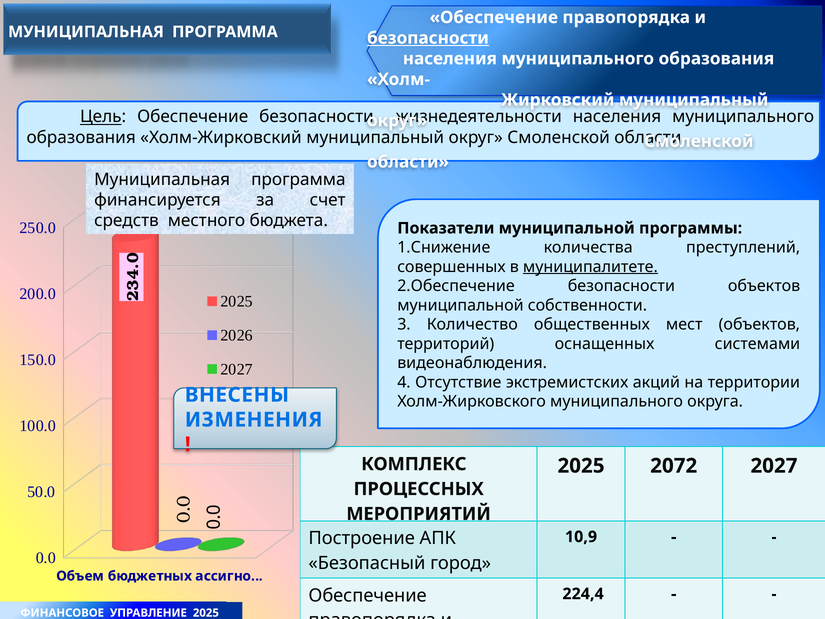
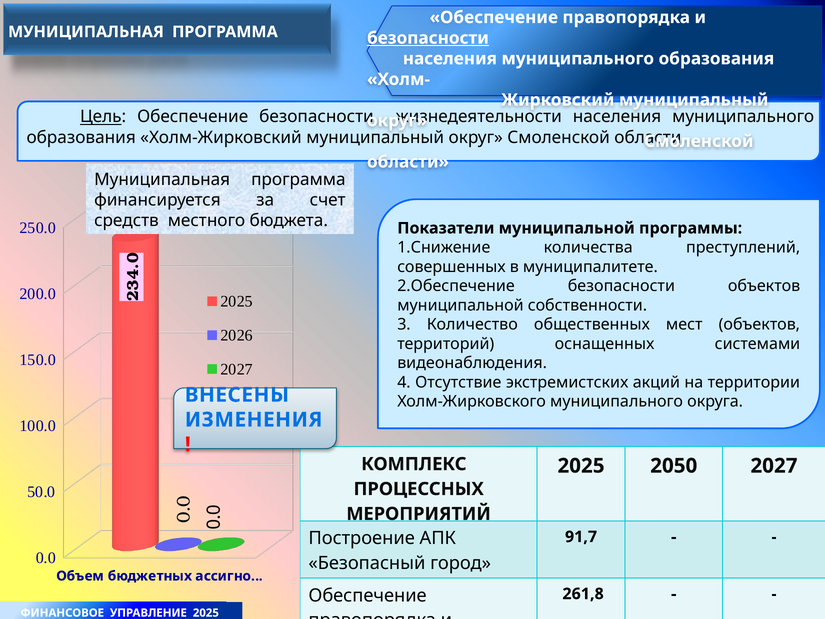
муниципалитете underline: present -> none
2072: 2072 -> 2050
10,9: 10,9 -> 91,7
224,4: 224,4 -> 261,8
